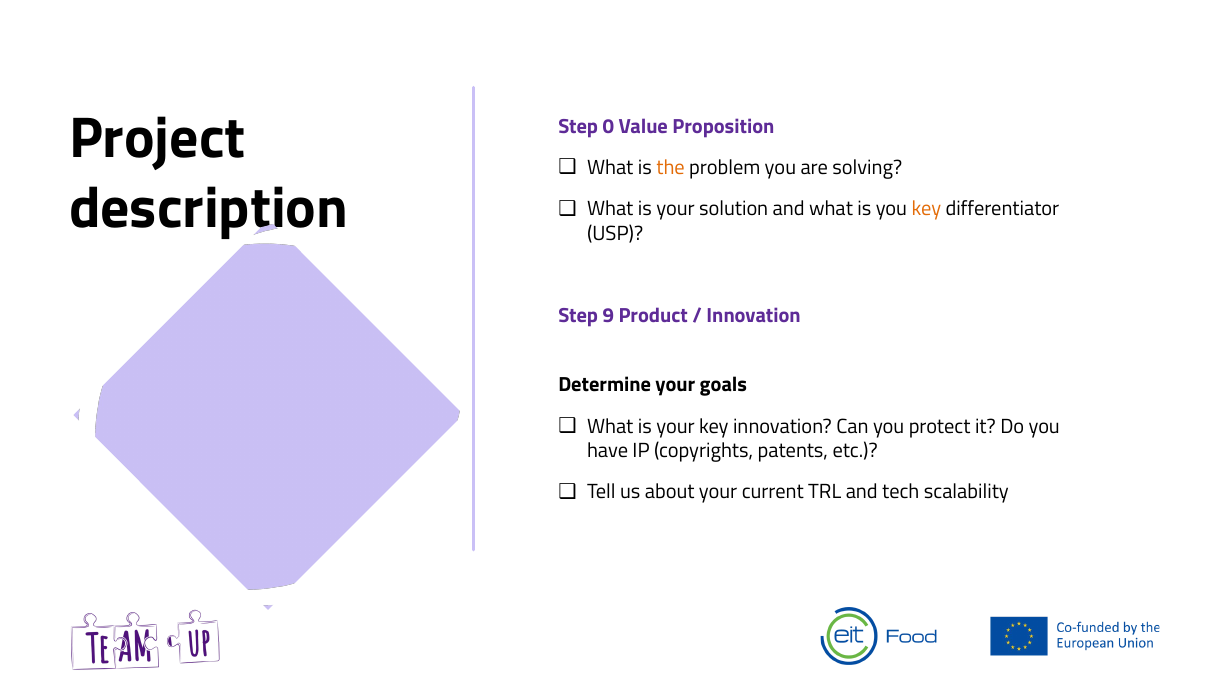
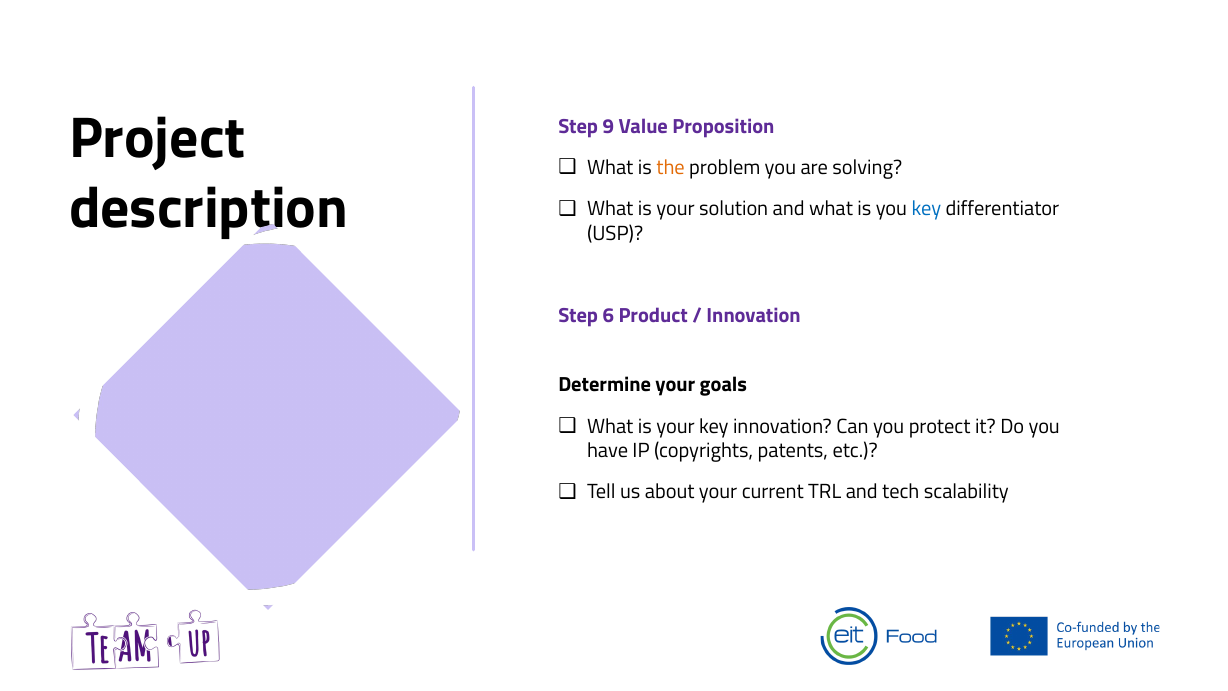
0: 0 -> 9
key at (926, 209) colour: orange -> blue
9: 9 -> 6
